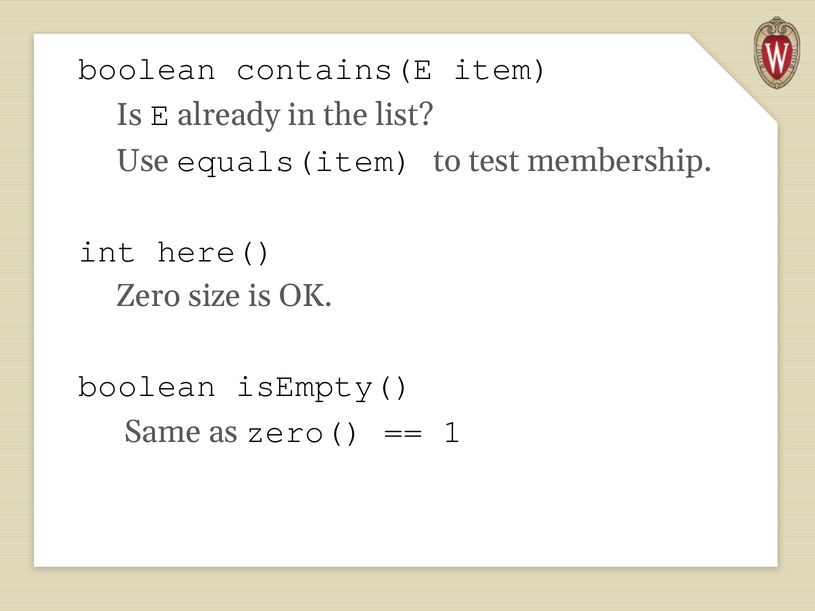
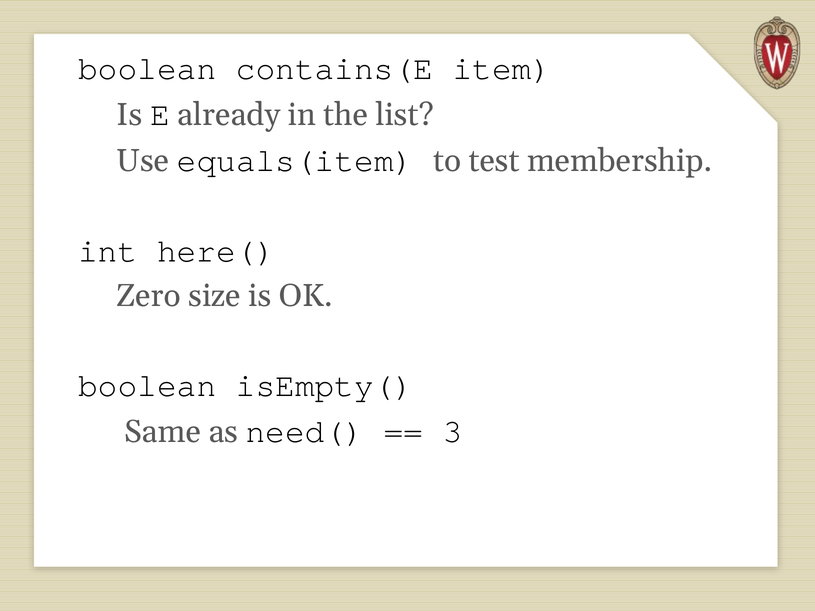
zero(: zero( -> need(
1: 1 -> 3
